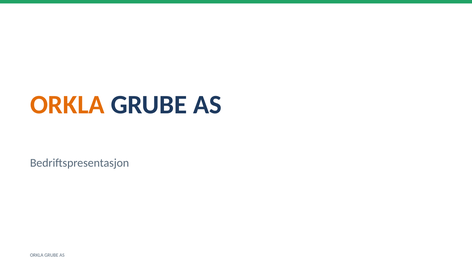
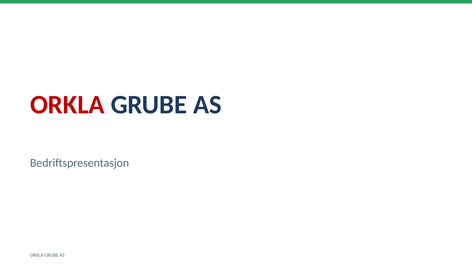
ORKLA at (67, 105) colour: orange -> red
